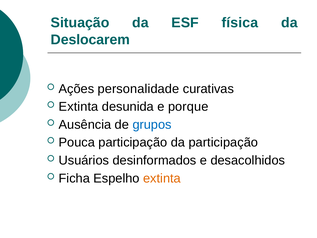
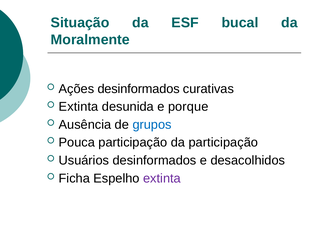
física: física -> bucal
Deslocarem: Deslocarem -> Moralmente
Ações personalidade: personalidade -> desinformados
extinta at (162, 178) colour: orange -> purple
